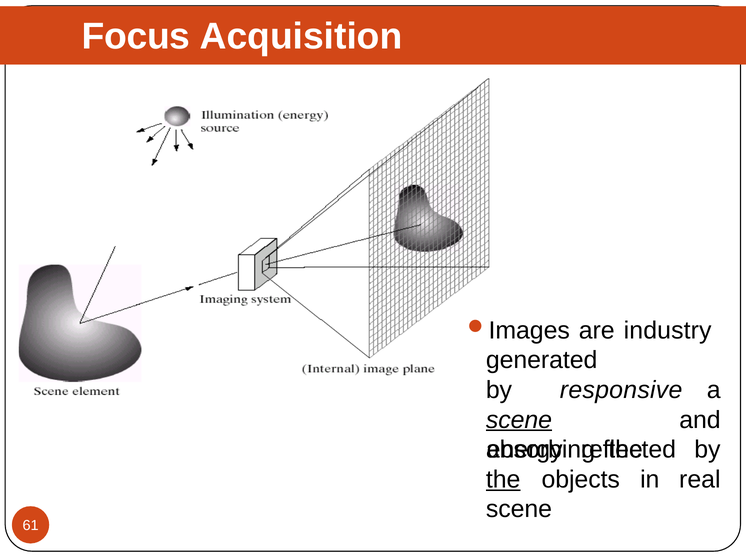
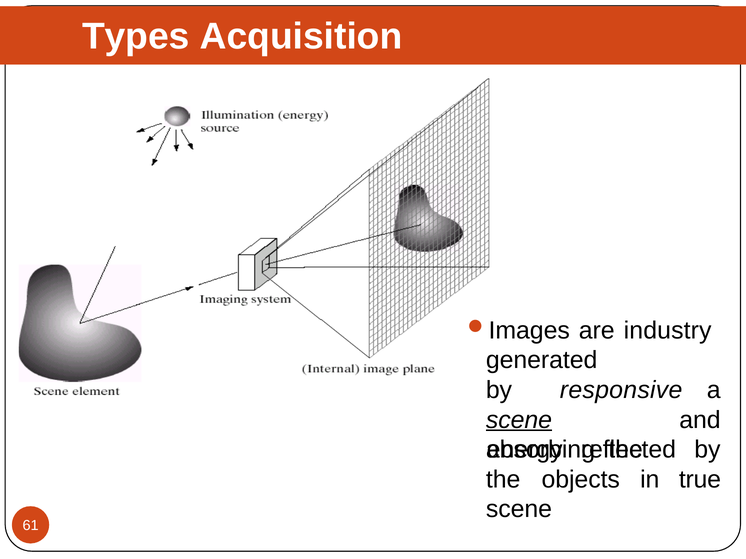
Focus: Focus -> Types
the at (503, 480) underline: present -> none
real: real -> true
